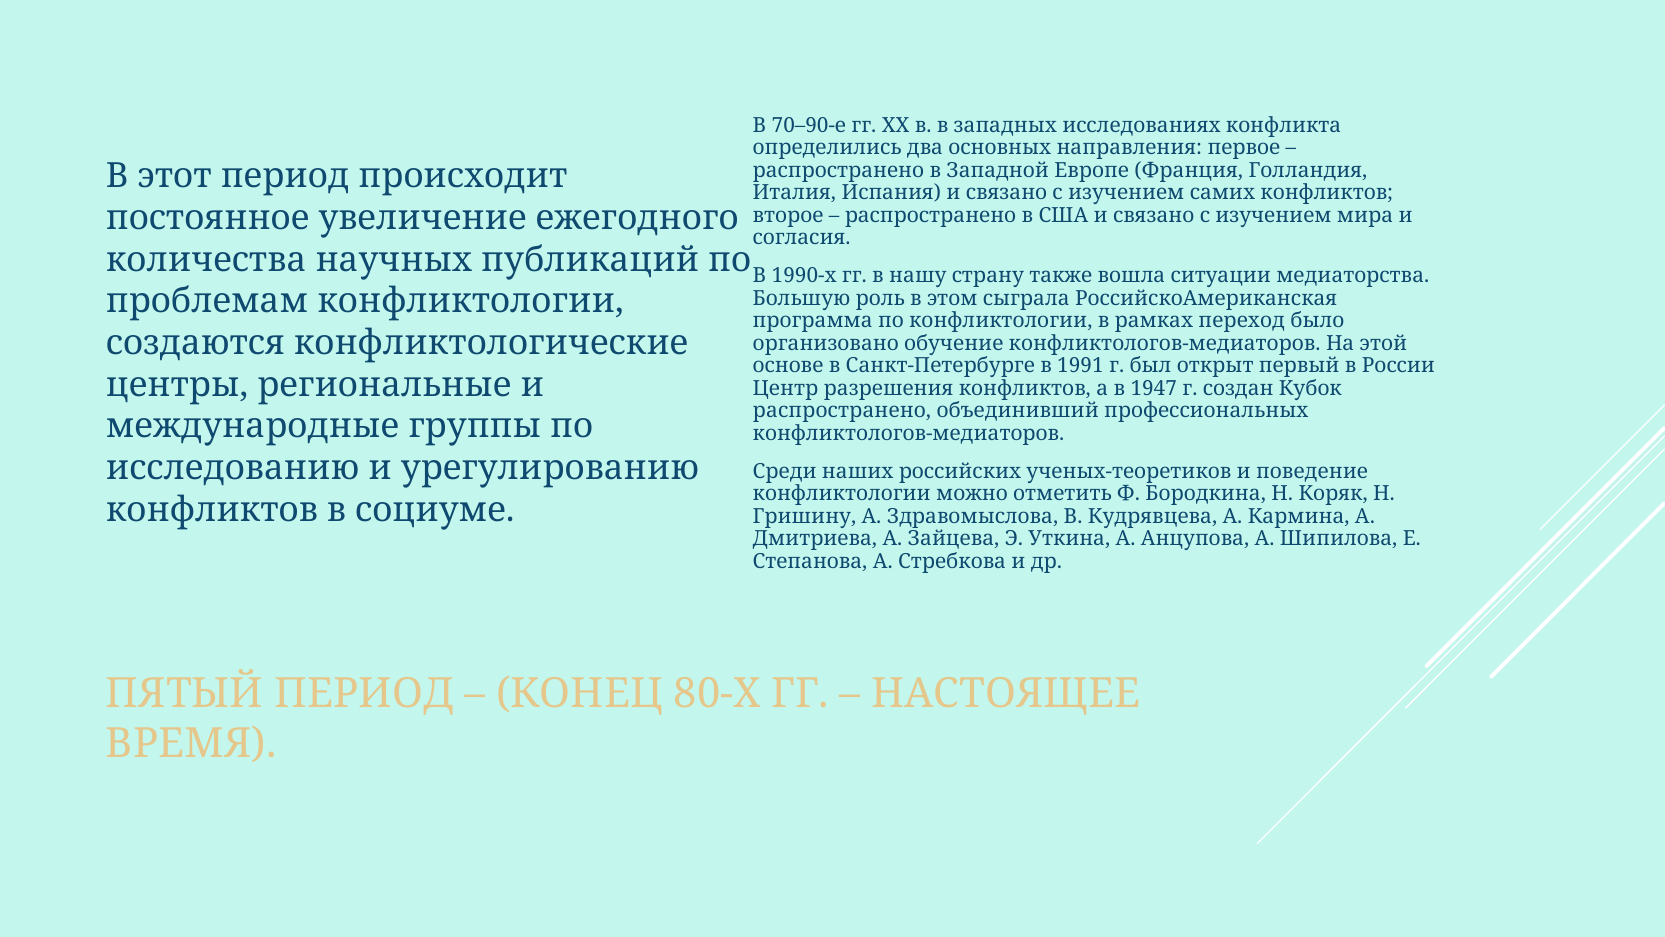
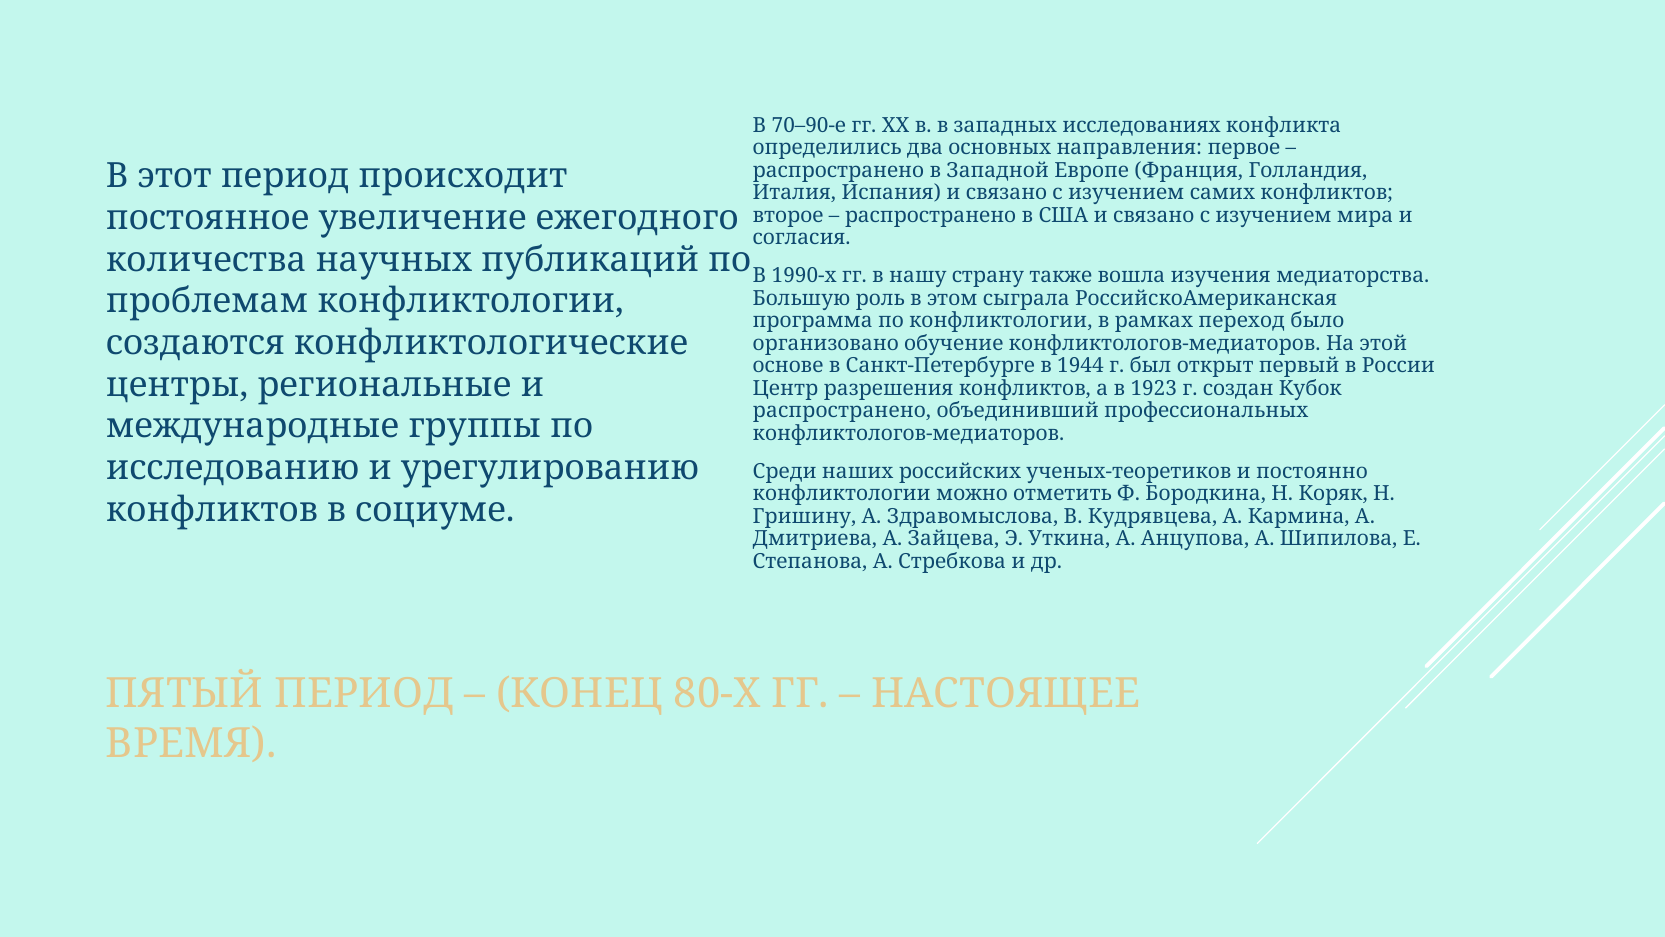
ситуации: ситуации -> изучения
1991: 1991 -> 1944
1947: 1947 -> 1923
поведение: поведение -> постоянно
